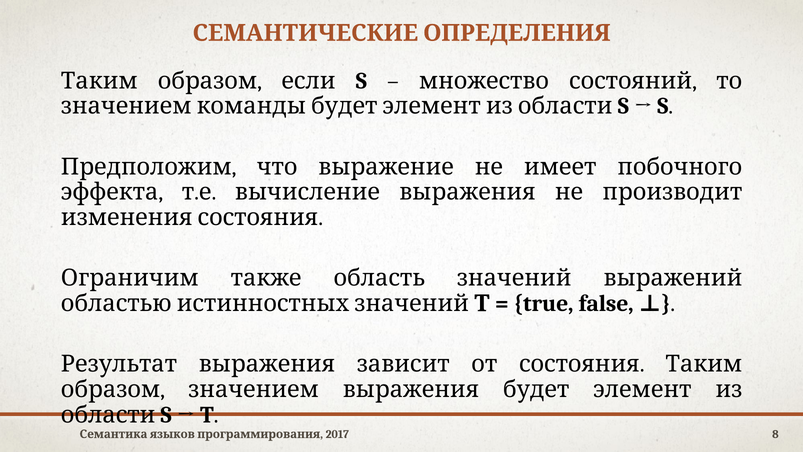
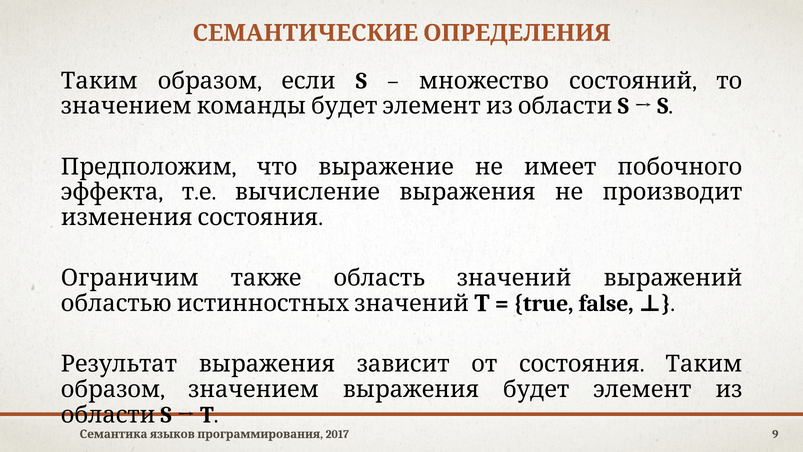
8: 8 -> 9
